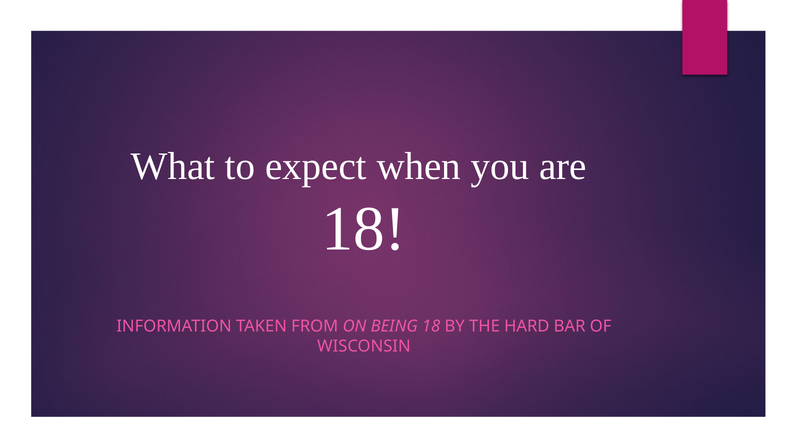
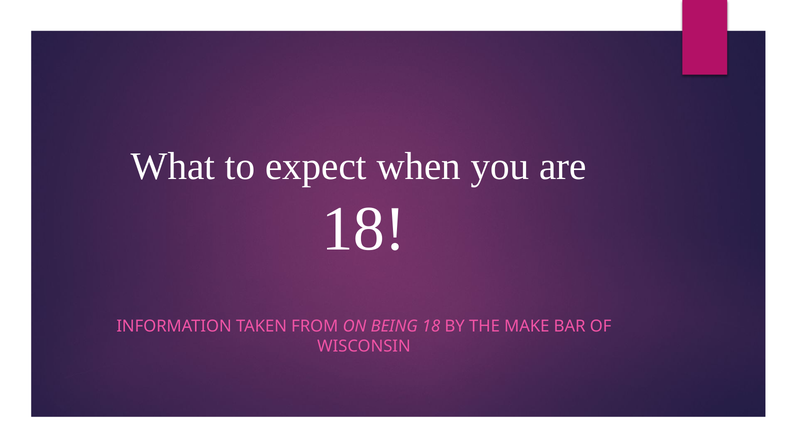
HARD: HARD -> MAKE
